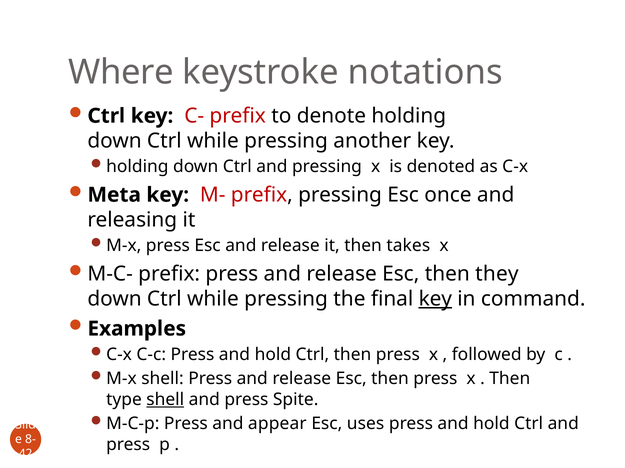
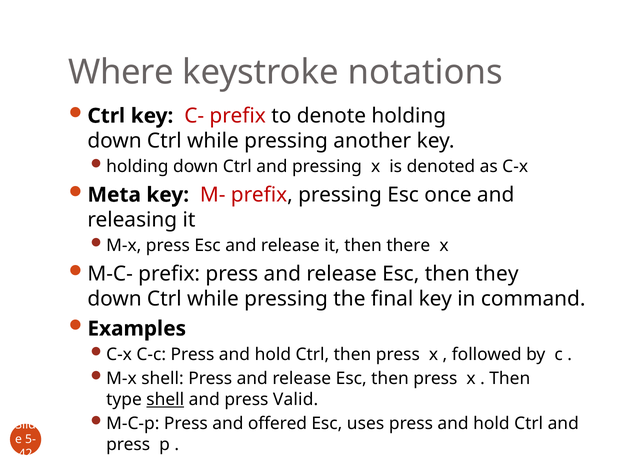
takes: takes -> there
key at (435, 299) underline: present -> none
Spite: Spite -> Valid
appear: appear -> offered
8-: 8- -> 5-
